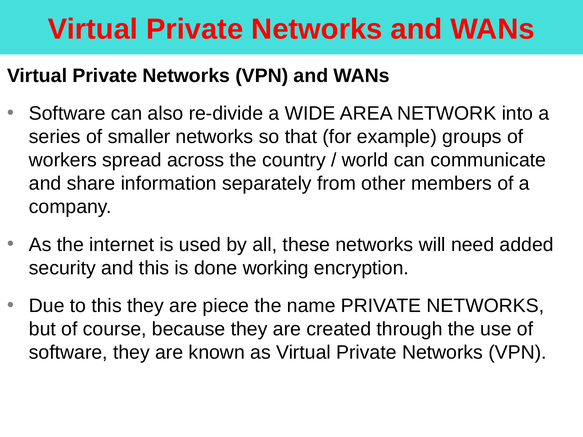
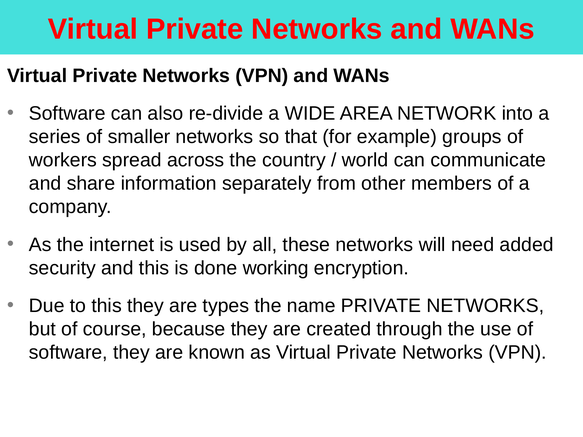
piece: piece -> types
